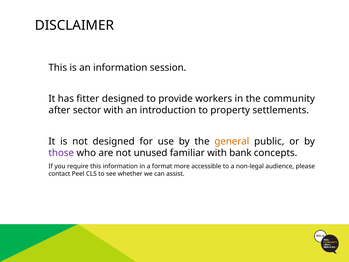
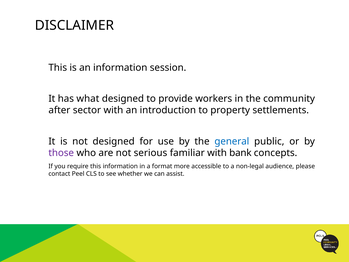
fitter: fitter -> what
general colour: orange -> blue
unused: unused -> serious
